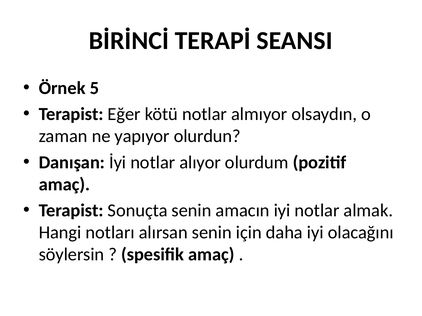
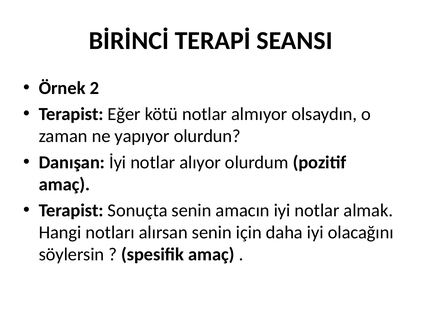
5: 5 -> 2
